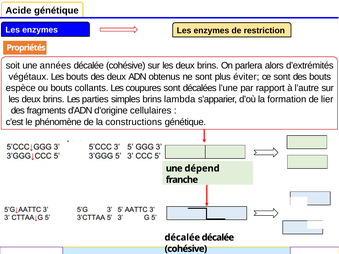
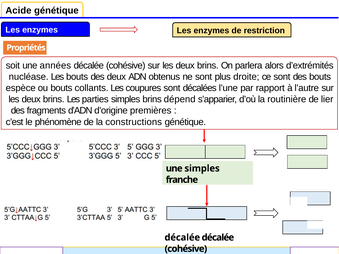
végétaux: végétaux -> nucléase
éviter: éviter -> droite
lambda: lambda -> dépend
formation: formation -> routinière
cellulaires: cellulaires -> premières
une dépend: dépend -> simples
